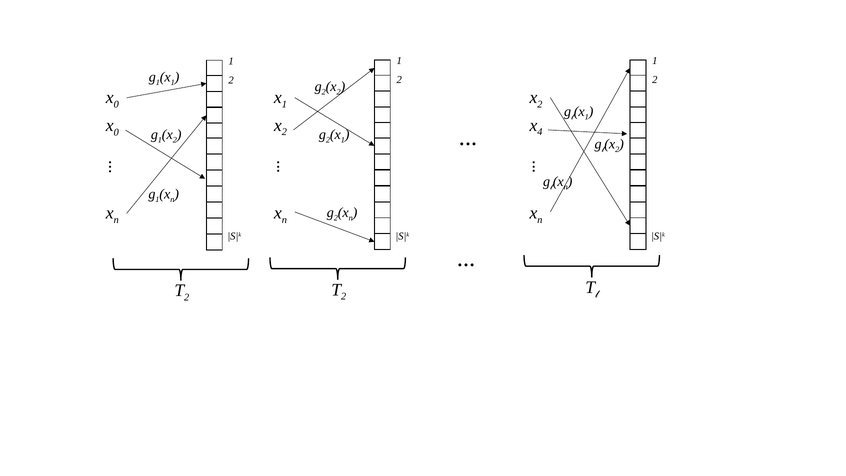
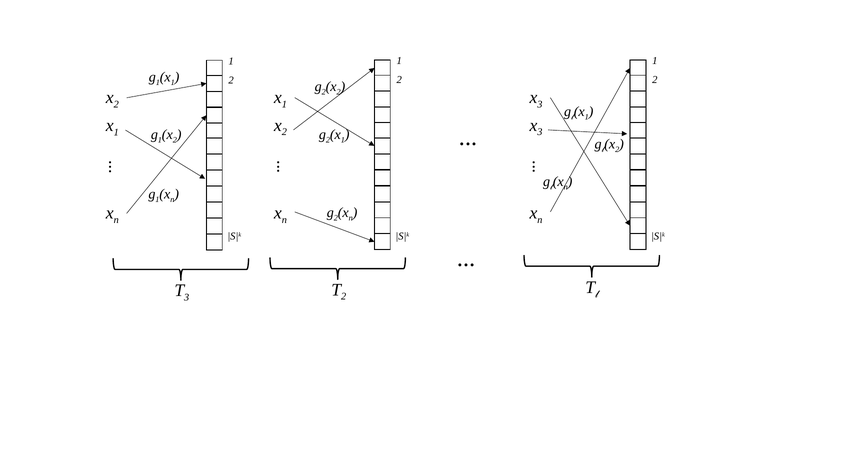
2 at (540, 104): 2 -> 3
0 at (116, 104): 0 -> 2
4 at (540, 132): 4 -> 3
0 at (116, 132): 0 -> 1
2 at (187, 297): 2 -> 3
